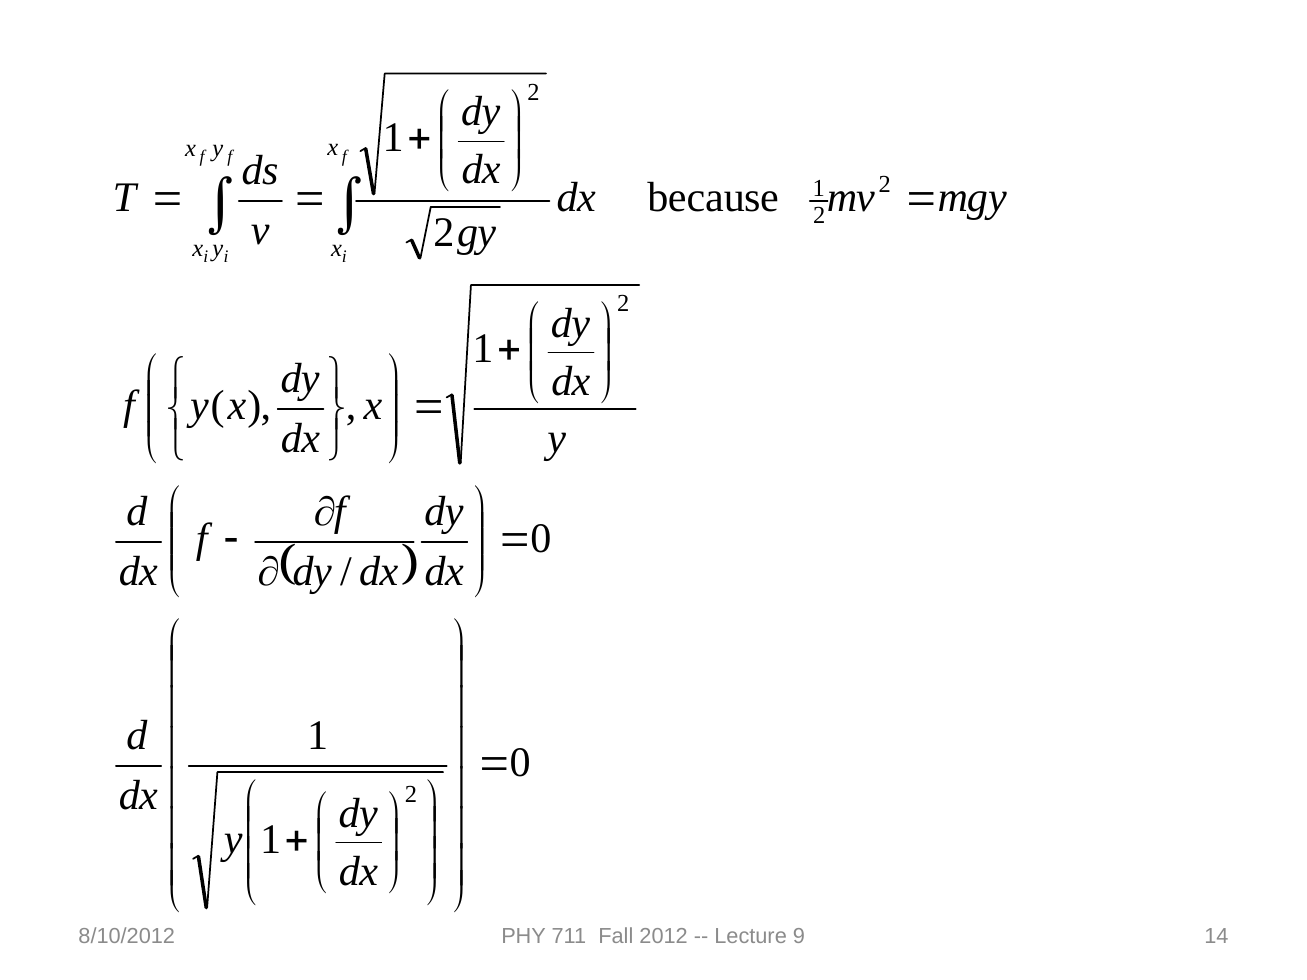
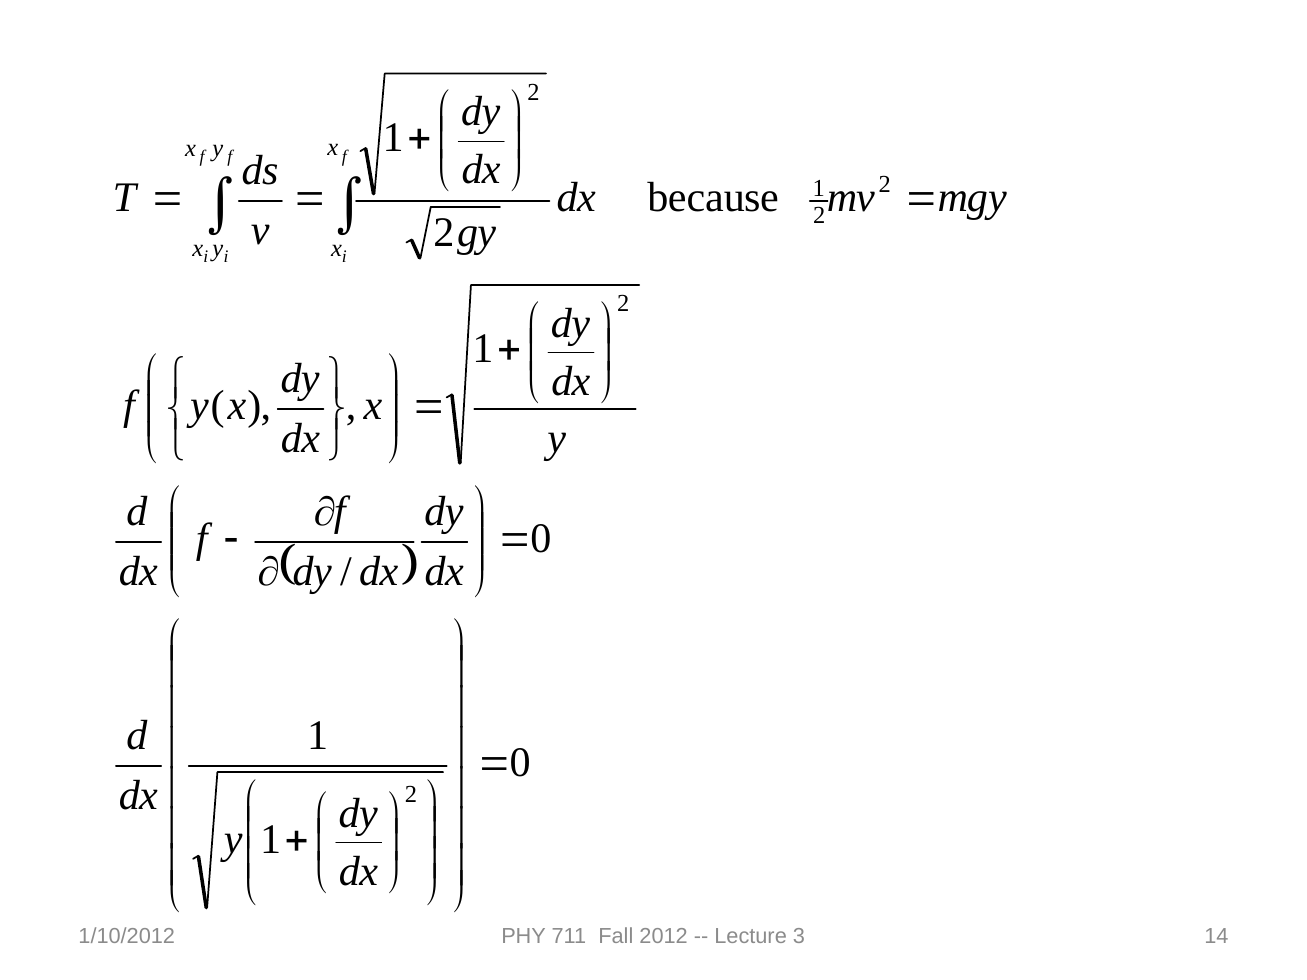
8/10/2012: 8/10/2012 -> 1/10/2012
9: 9 -> 3
